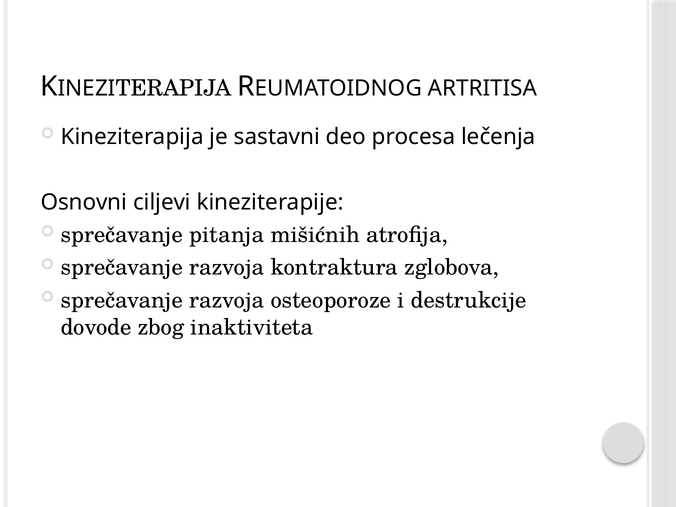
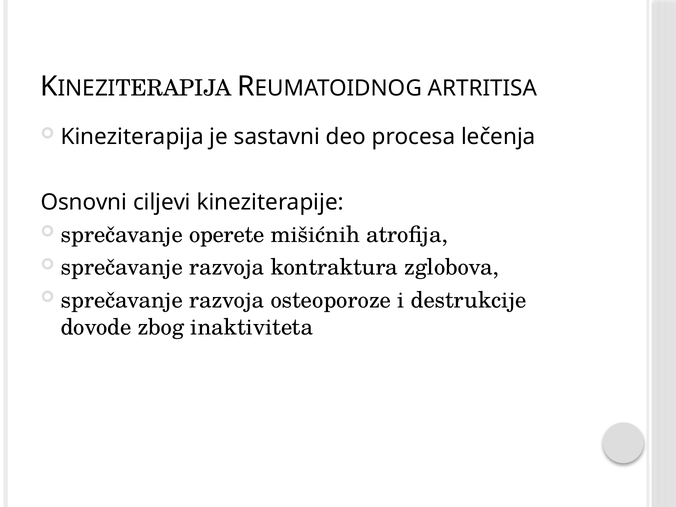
pitanja: pitanja -> operete
